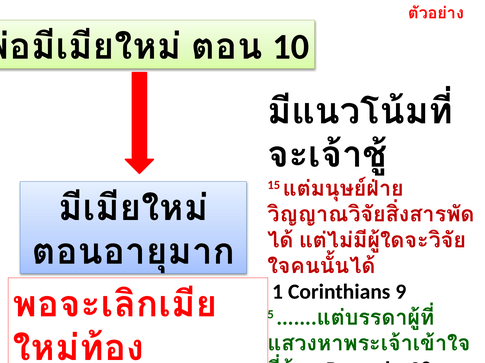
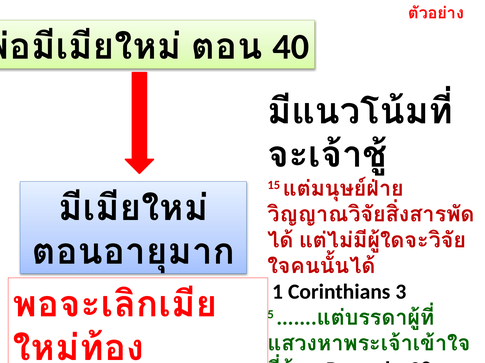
10: 10 -> 40
9: 9 -> 3
